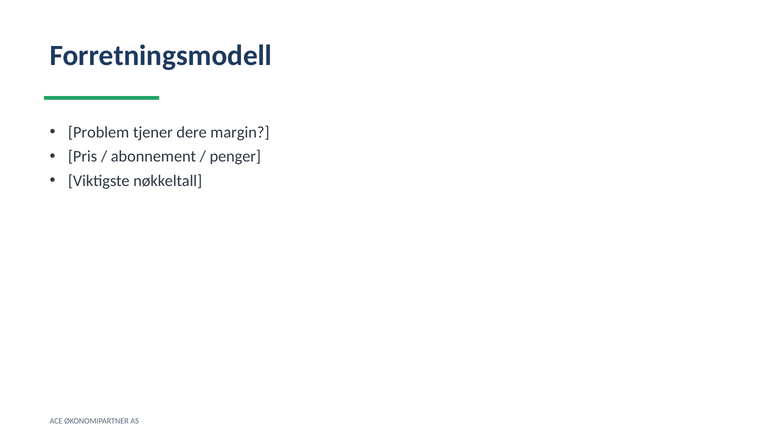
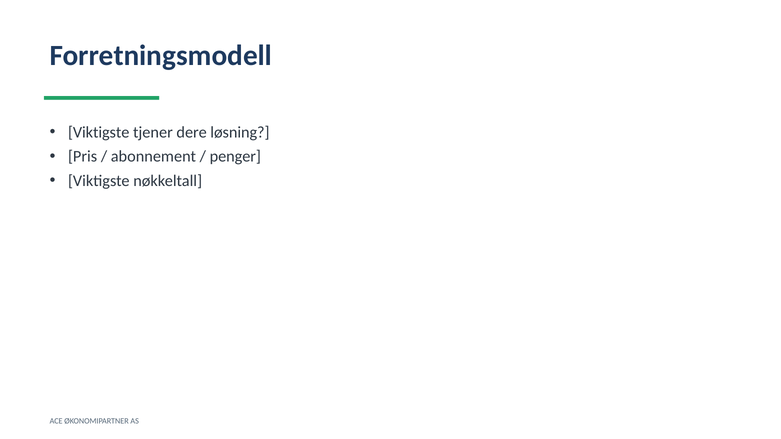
Problem at (99, 132): Problem -> Viktigste
margin: margin -> løsning
